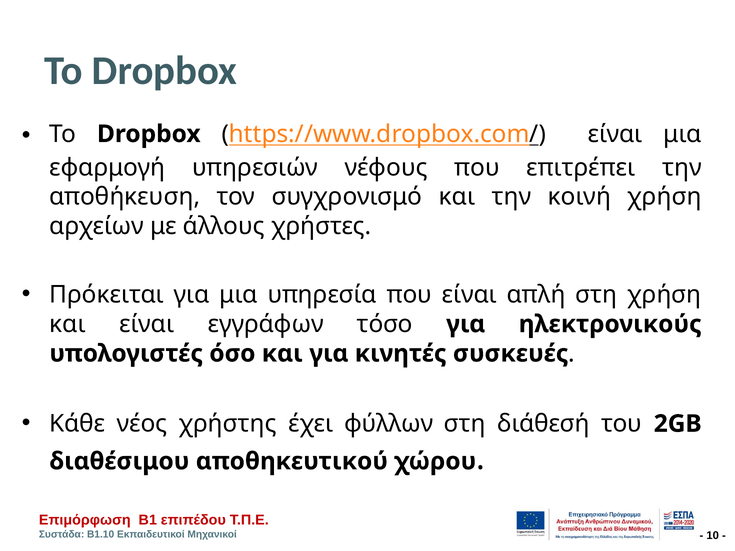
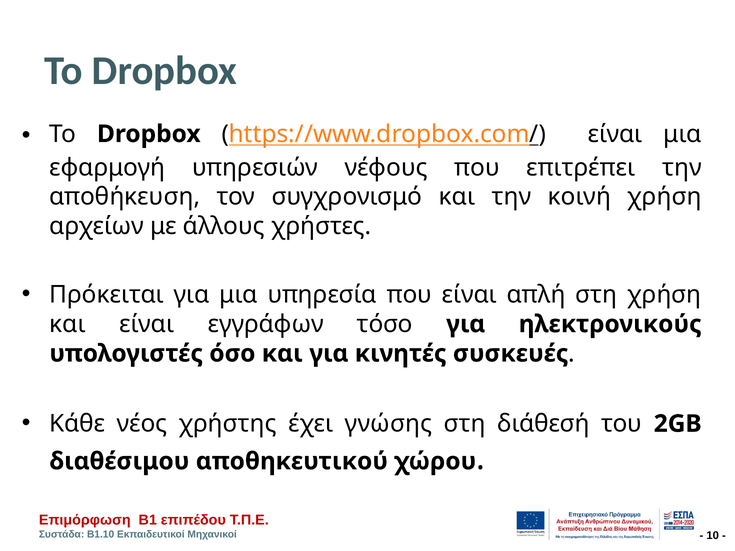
φύλλων: φύλλων -> γνώσης
